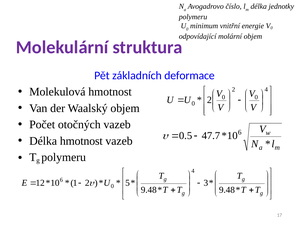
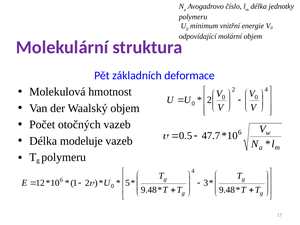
Délka hmotnost: hmotnost -> modeluje
